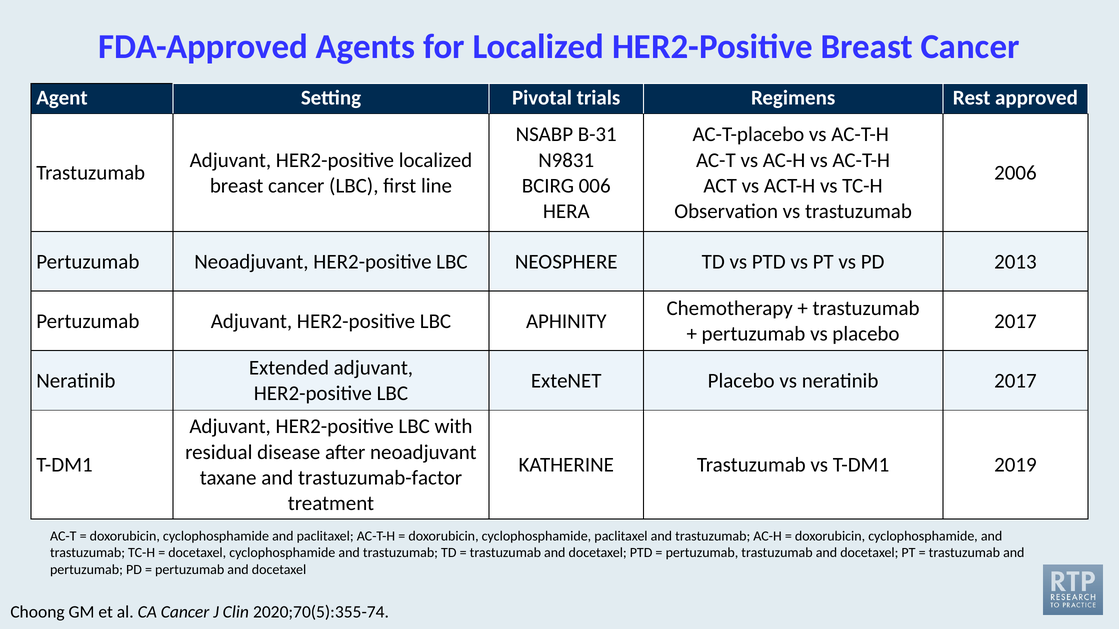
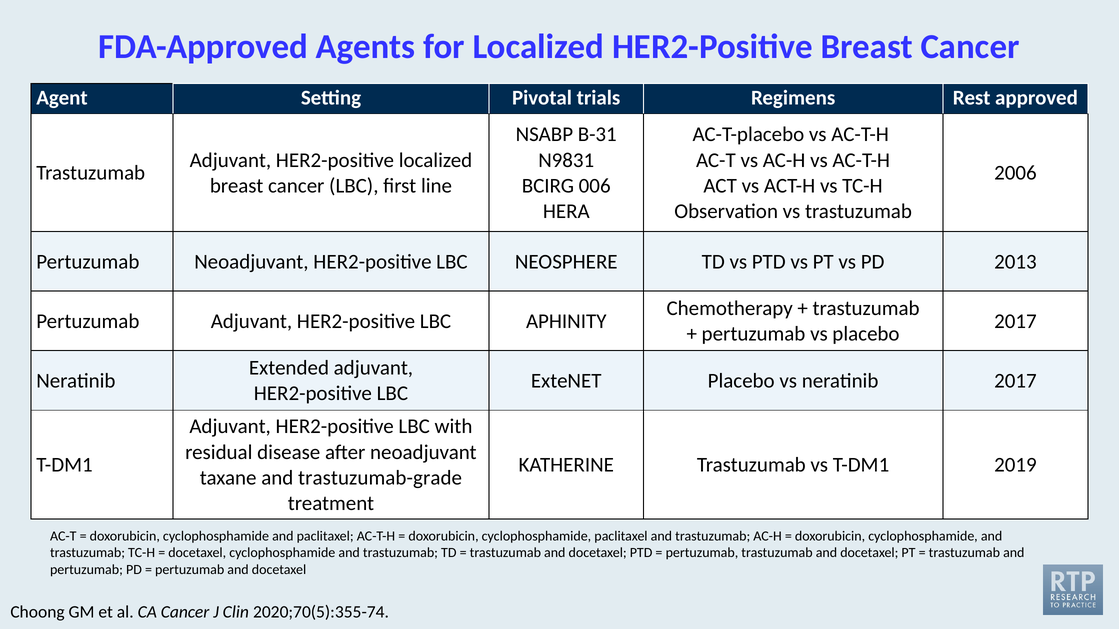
trastuzumab-factor: trastuzumab-factor -> trastuzumab-grade
